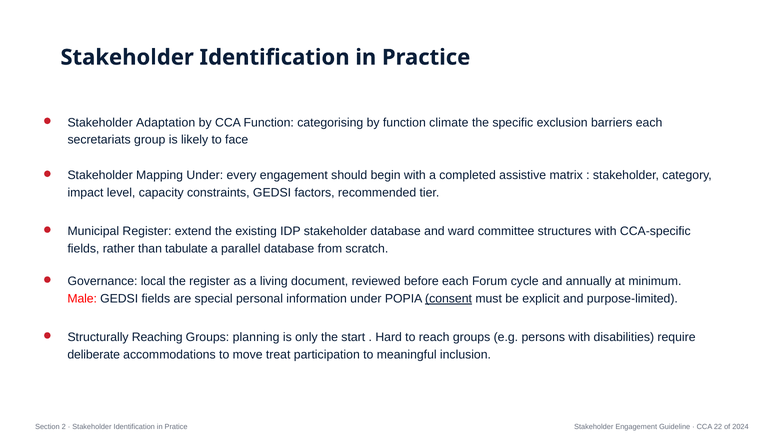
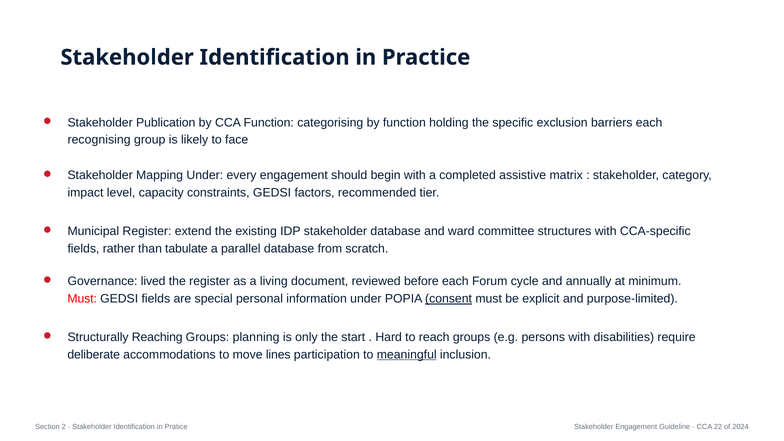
Adaptation: Adaptation -> Publication
climate: climate -> holding
secretariats: secretariats -> recognising
local: local -> lived
Male at (82, 299): Male -> Must
treat: treat -> lines
meaningful underline: none -> present
